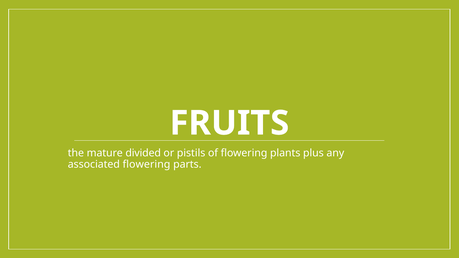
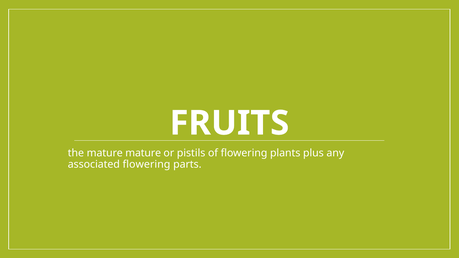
mature divided: divided -> mature
